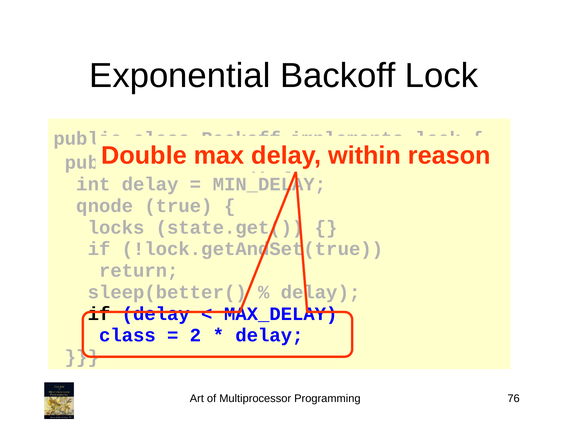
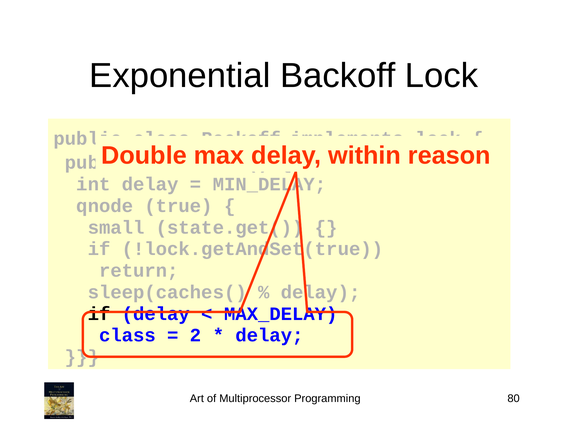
locks: locks -> small
sleep(better(: sleep(better( -> sleep(caches(
76: 76 -> 80
